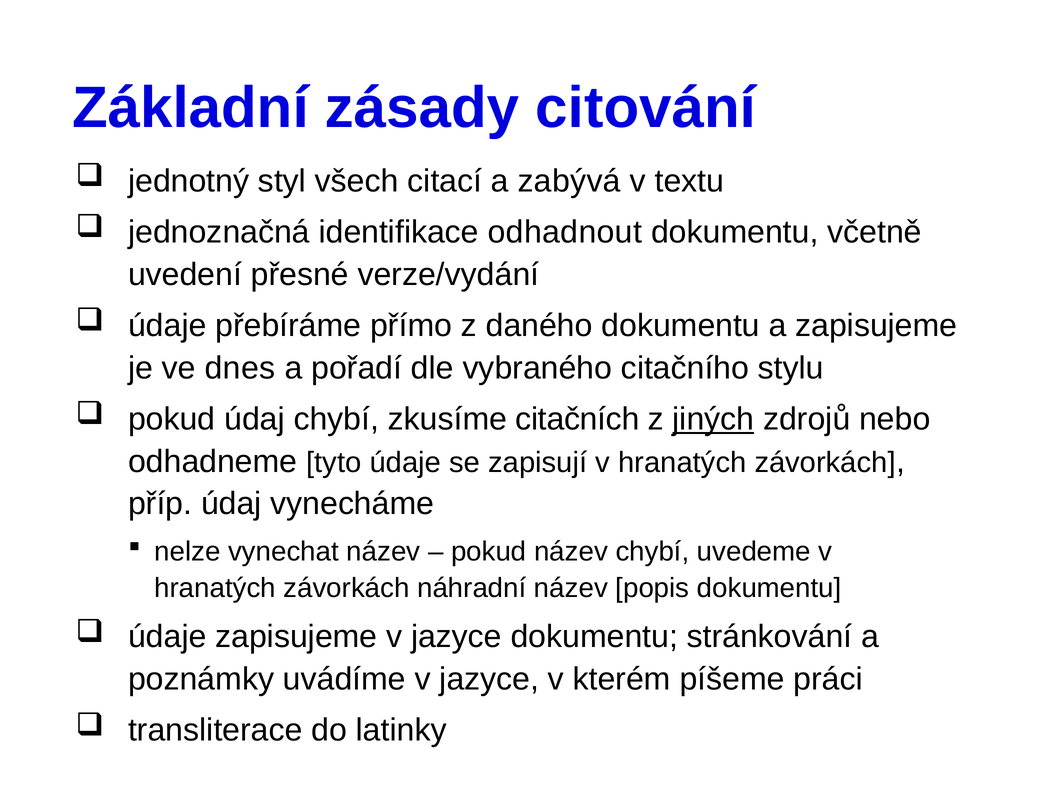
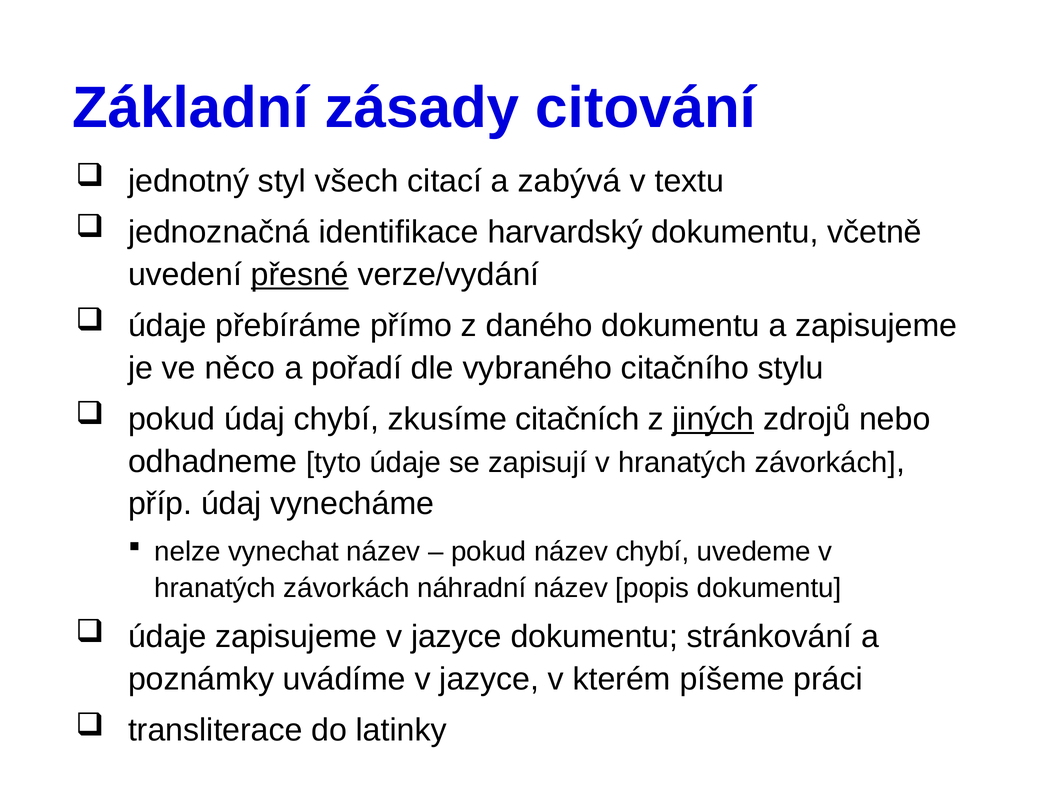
odhadnout: odhadnout -> harvardský
přesné underline: none -> present
dnes: dnes -> něco
